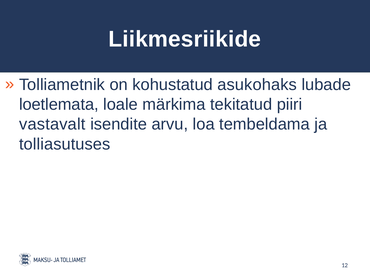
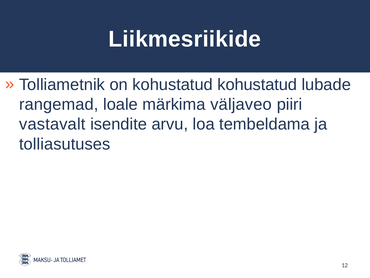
kohustatud asukohaks: asukohaks -> kohustatud
loetlemata: loetlemata -> rangemad
tekitatud: tekitatud -> väljaveo
